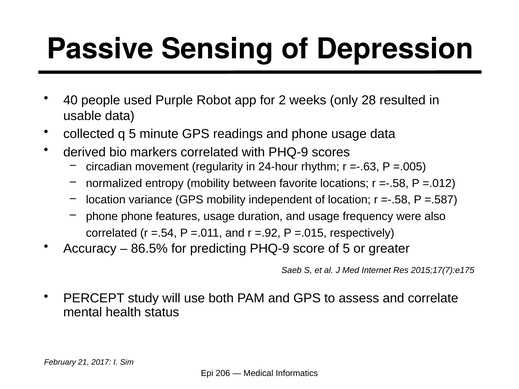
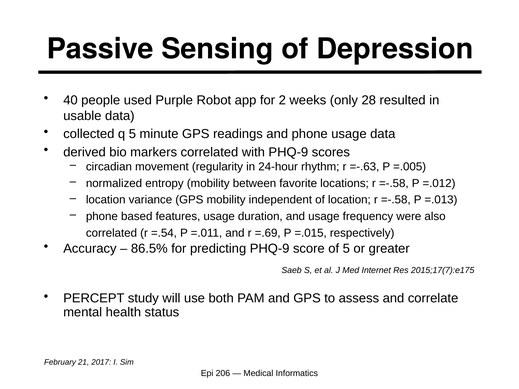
=.587: =.587 -> =.013
phone phone: phone -> based
=.92: =.92 -> =.69
